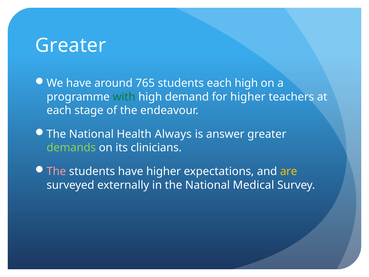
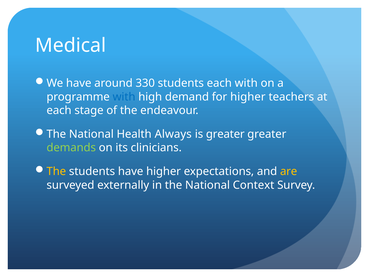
Greater at (71, 45): Greater -> Medical
765: 765 -> 330
each high: high -> with
with at (124, 97) colour: green -> blue
is answer: answer -> greater
The at (56, 171) colour: pink -> yellow
Medical: Medical -> Context
